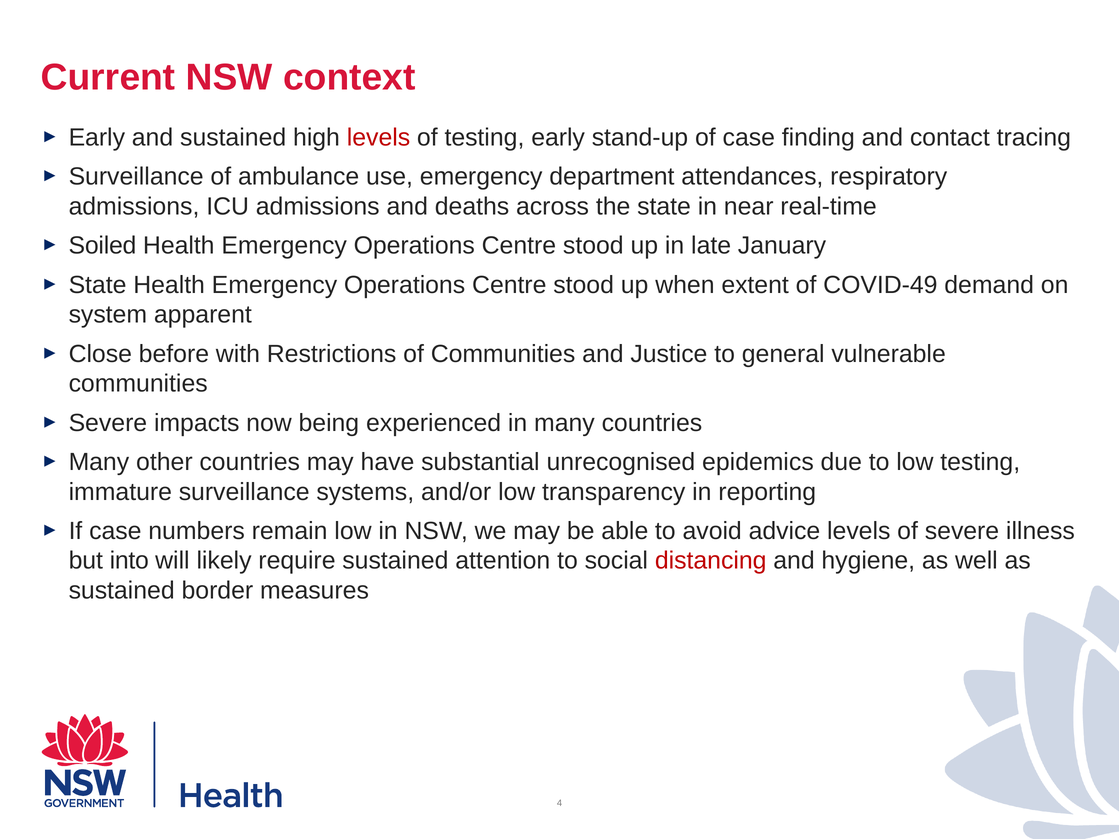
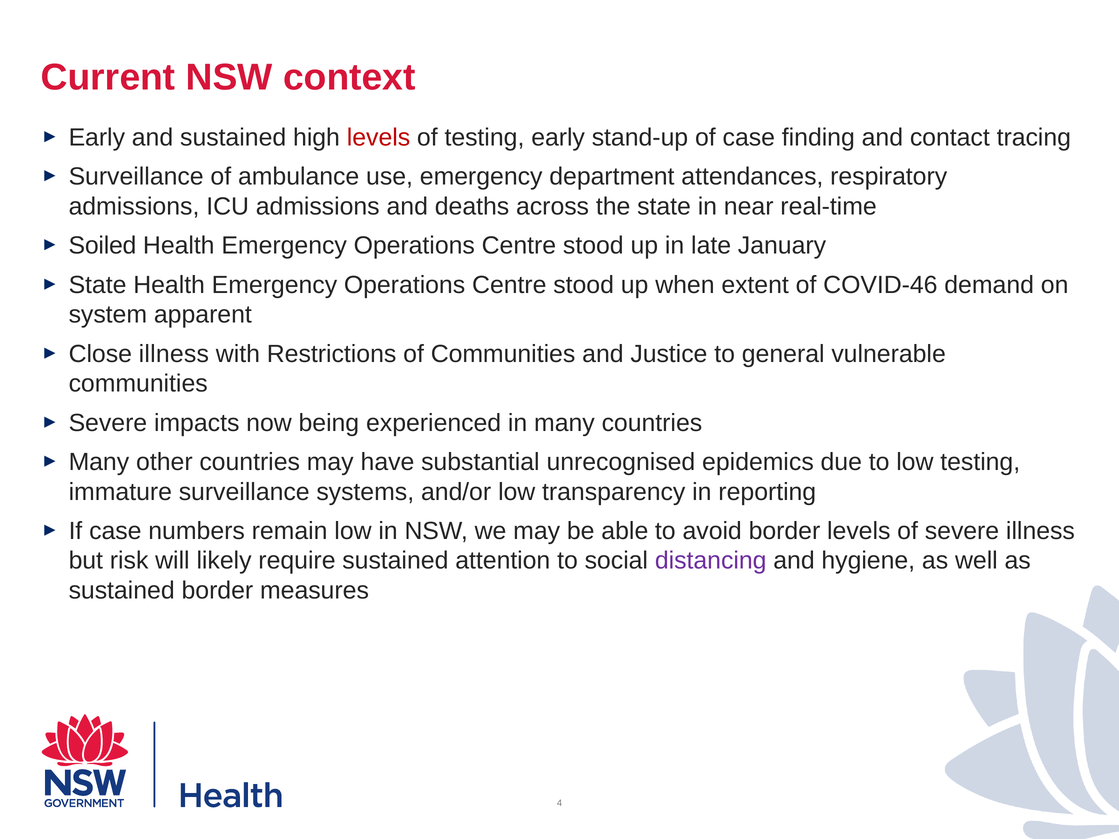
COVID-49: COVID-49 -> COVID-46
Close before: before -> illness
avoid advice: advice -> border
into: into -> risk
distancing colour: red -> purple
